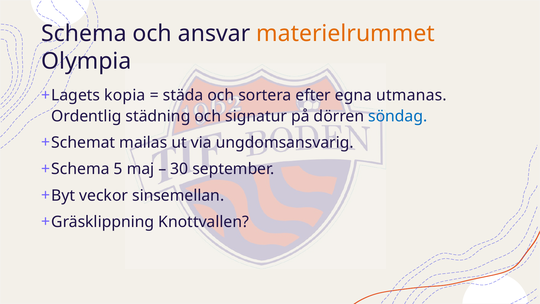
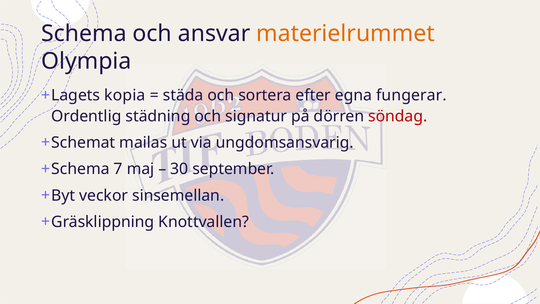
utmanas: utmanas -> fungerar
söndag colour: blue -> red
5: 5 -> 7
